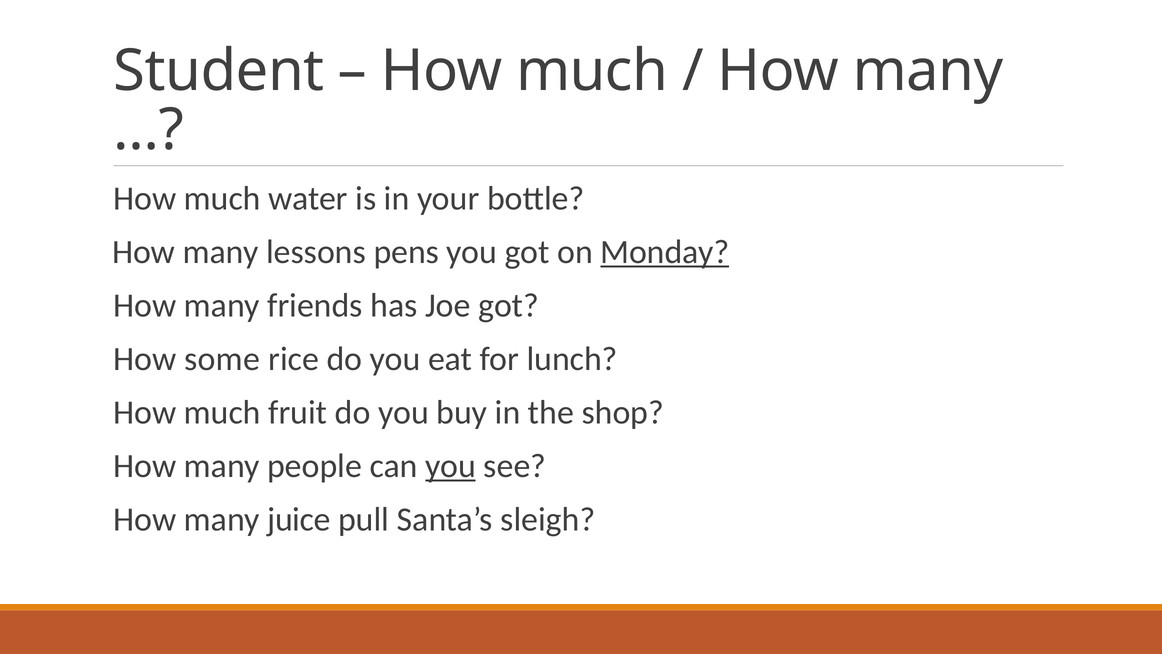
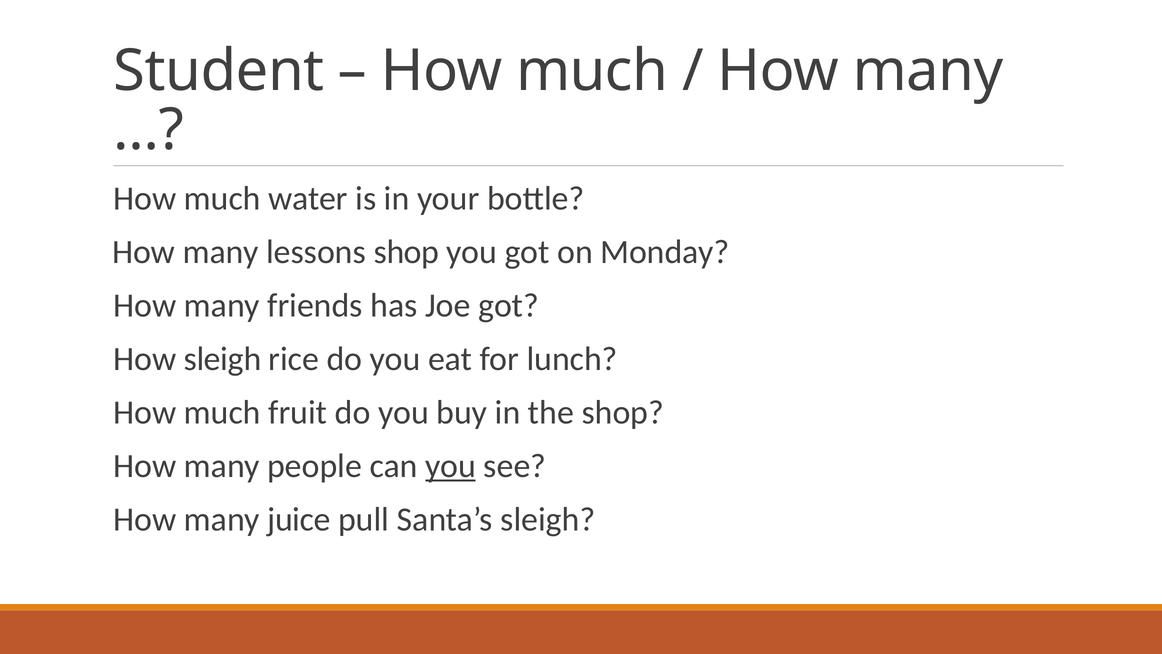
lessons pens: pens -> shop
Monday underline: present -> none
How some: some -> sleigh
